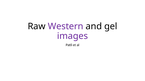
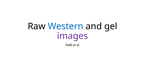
Western colour: purple -> blue
